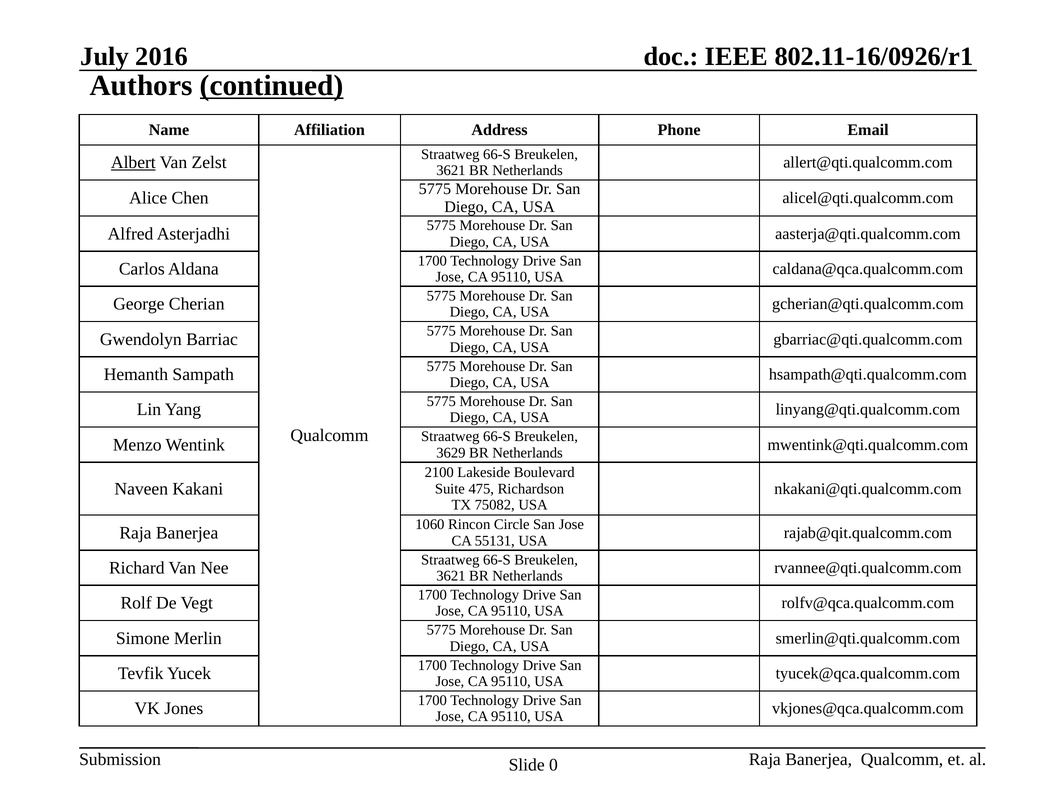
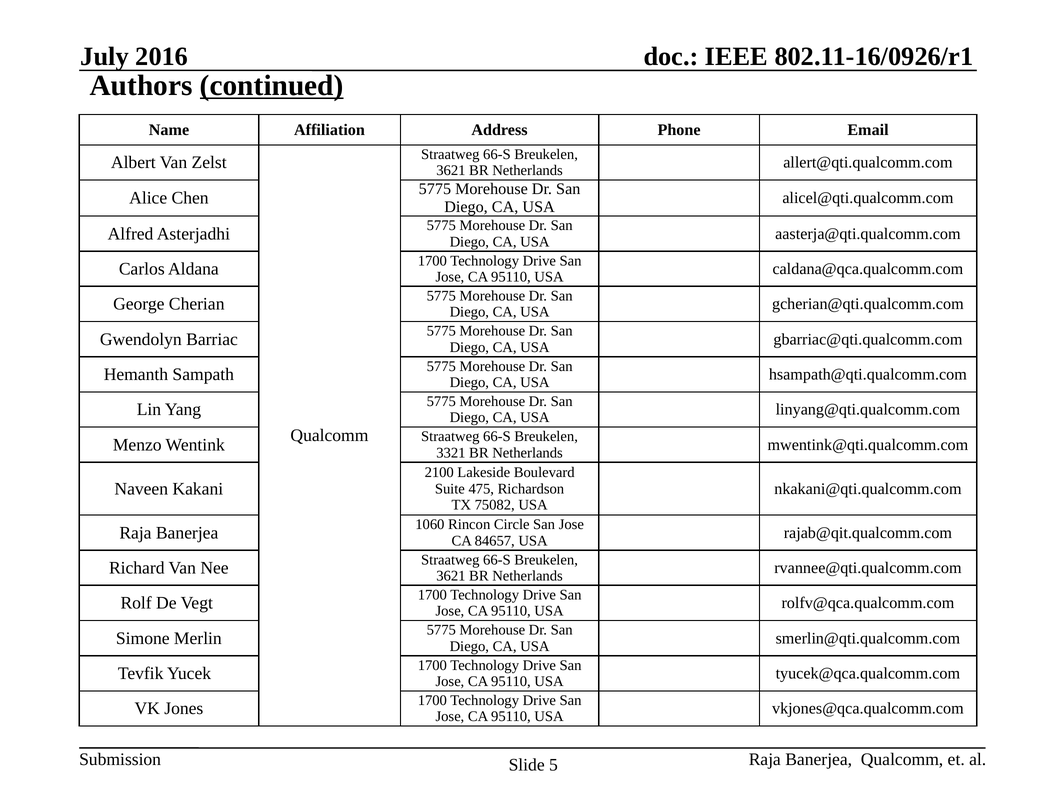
Albert underline: present -> none
3629: 3629 -> 3321
55131: 55131 -> 84657
0: 0 -> 5
